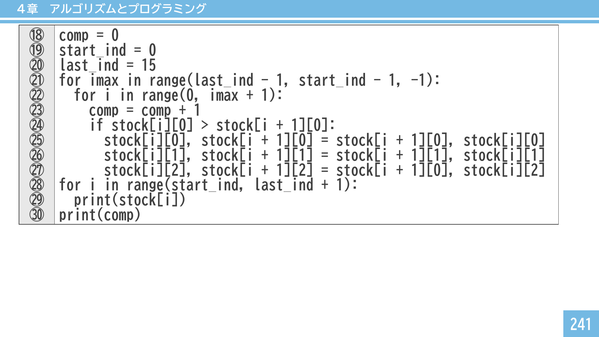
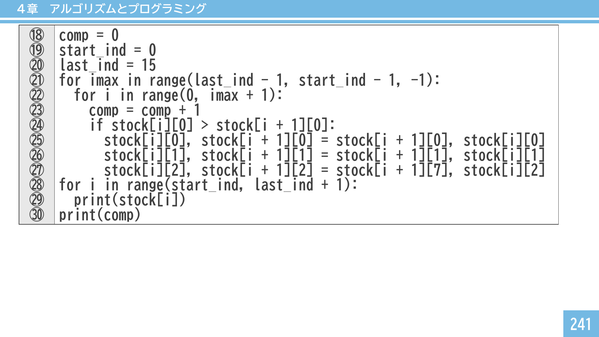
1][0 at (433, 170): 1][0 -> 1][7
